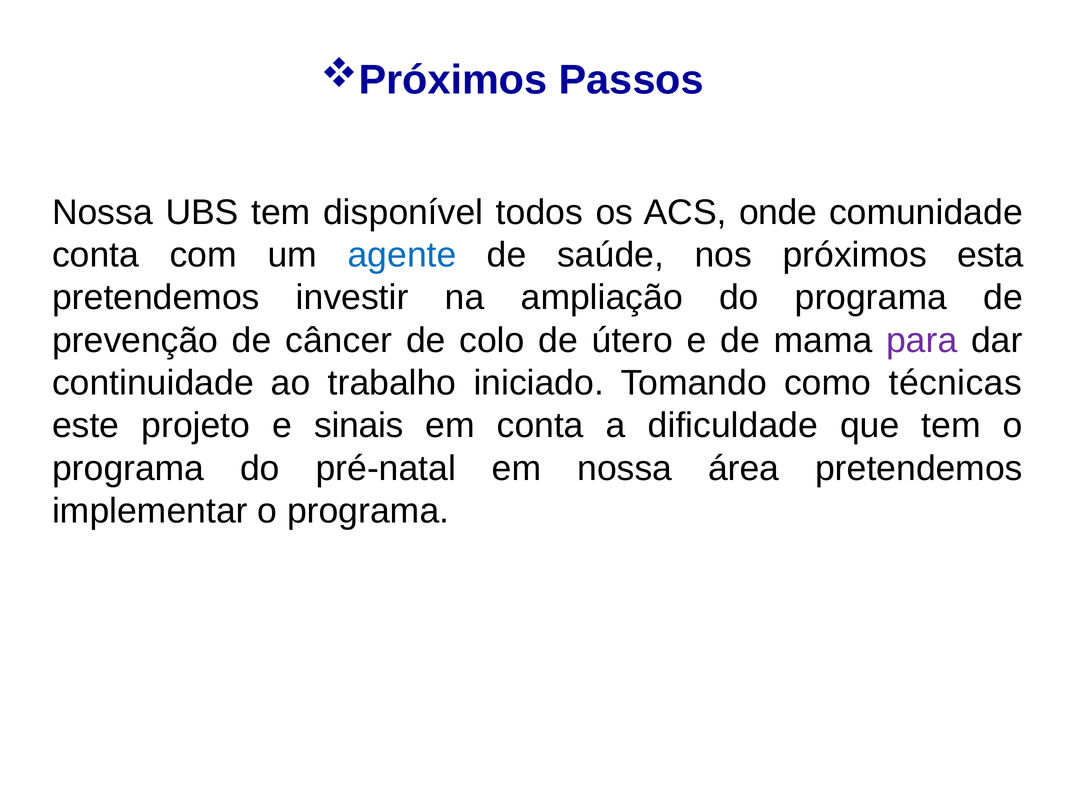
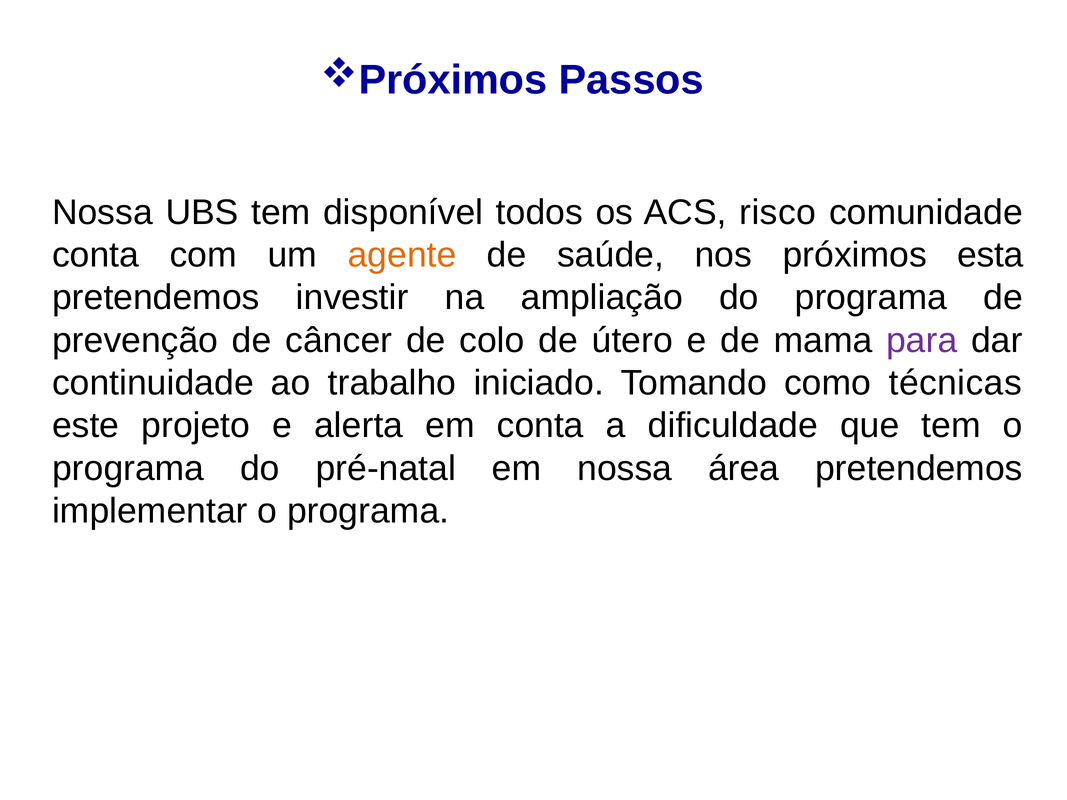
onde: onde -> risco
agente colour: blue -> orange
sinais: sinais -> alerta
